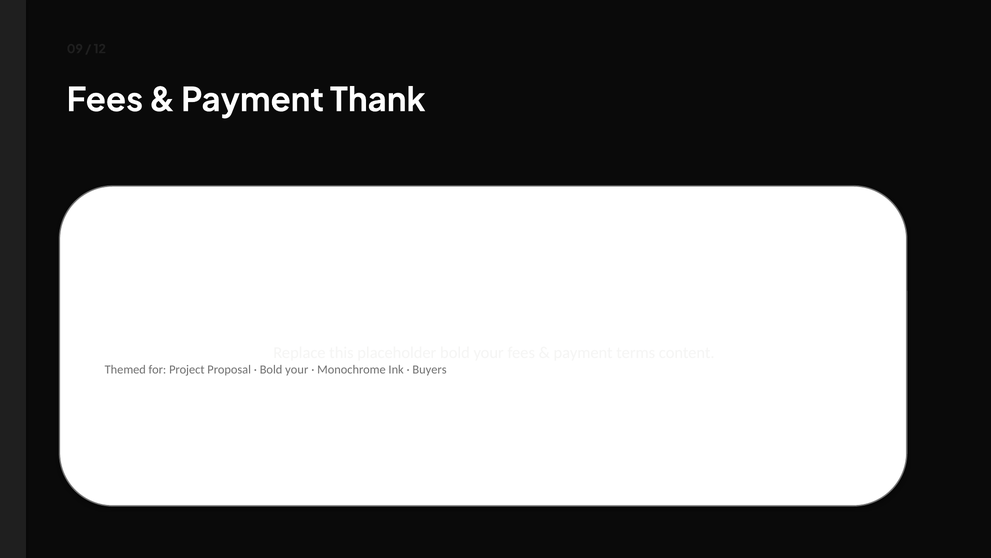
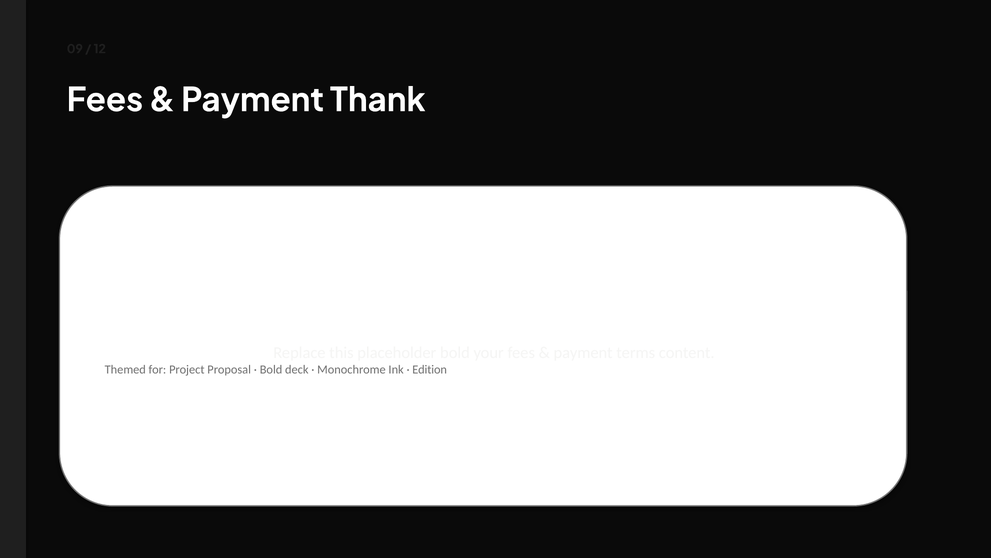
your at (297, 369): your -> deck
Buyers: Buyers -> Edition
